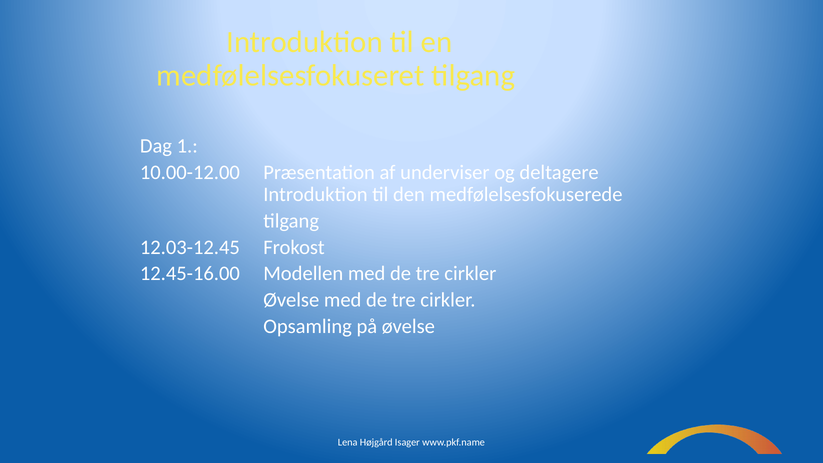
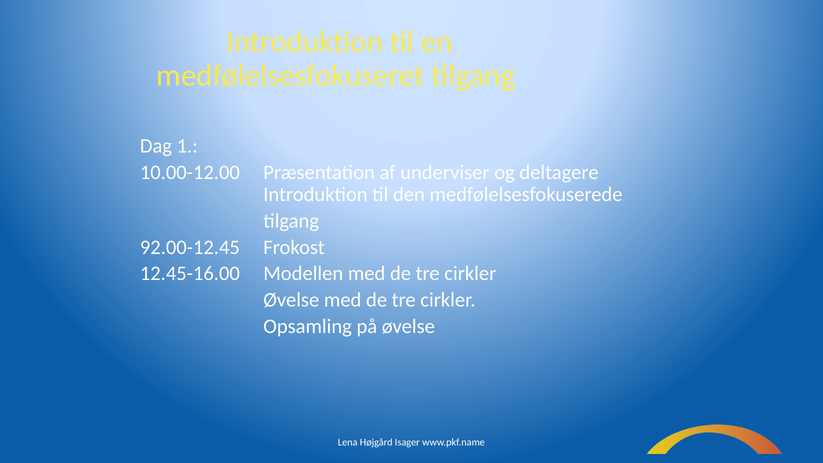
12.03-12.45: 12.03-12.45 -> 92.00-12.45
